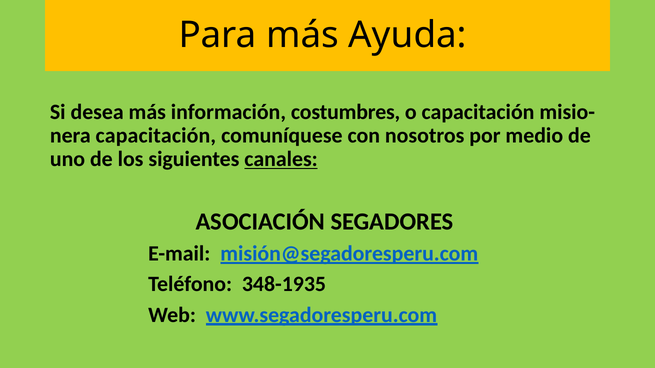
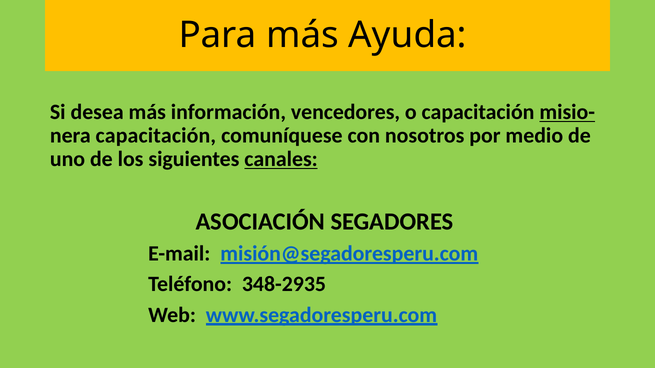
costumbres: costumbres -> vencedores
misio- underline: none -> present
348-1935: 348-1935 -> 348-2935
